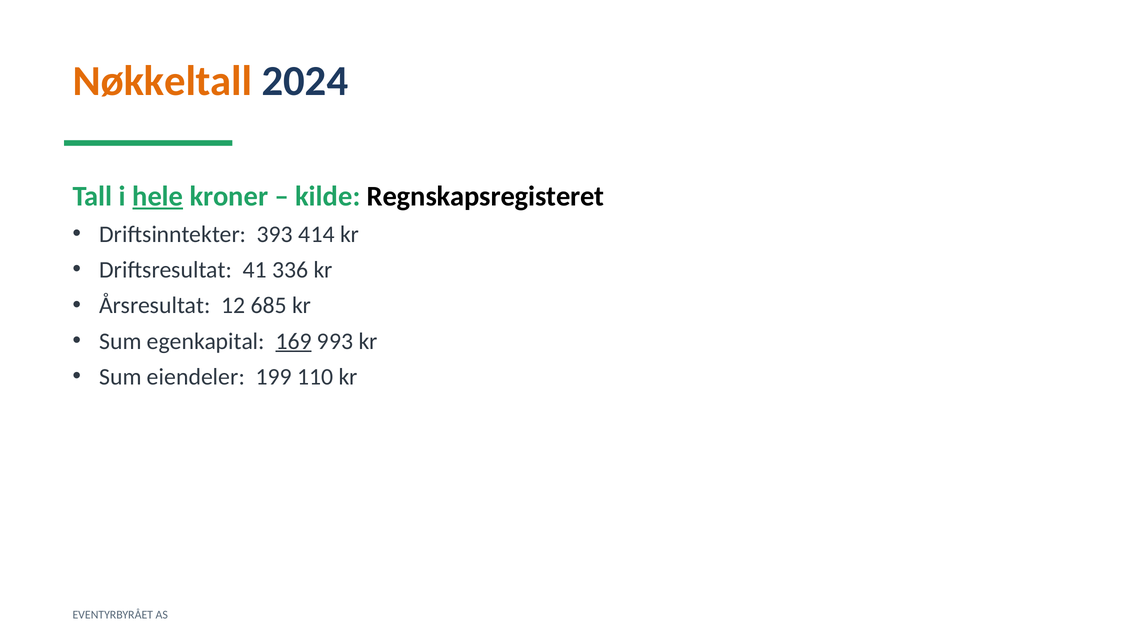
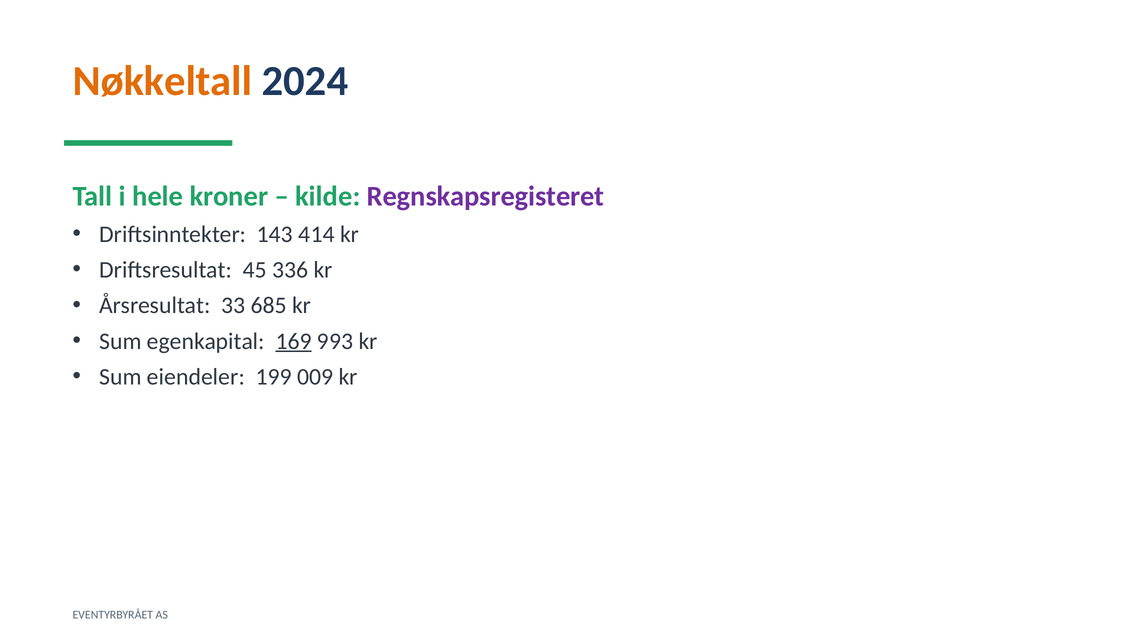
hele underline: present -> none
Regnskapsregisteret colour: black -> purple
393: 393 -> 143
41: 41 -> 45
12: 12 -> 33
110: 110 -> 009
